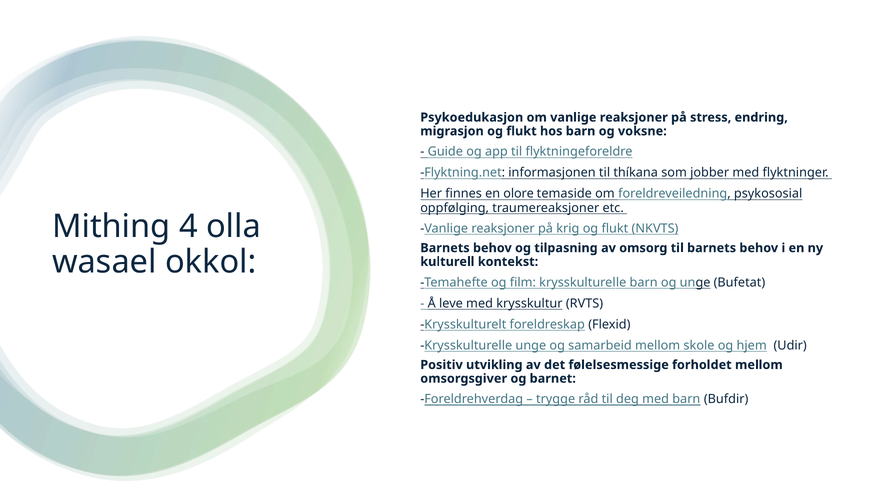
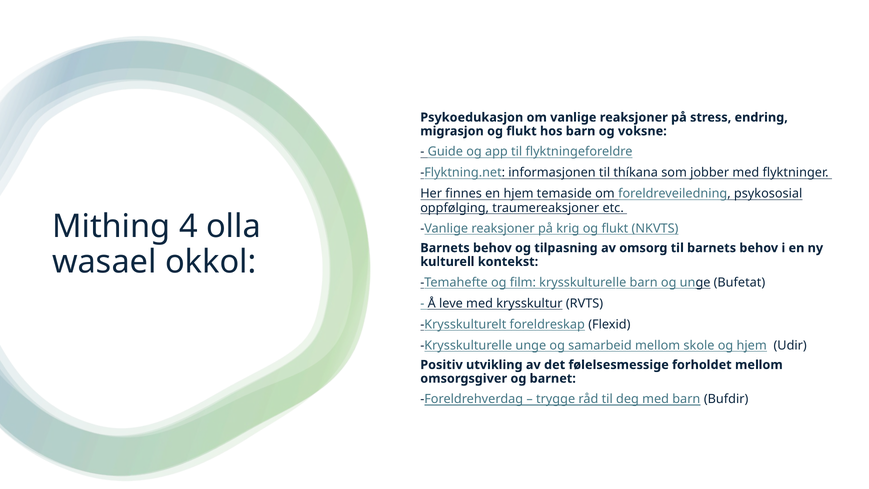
en olore: olore -> hjem
